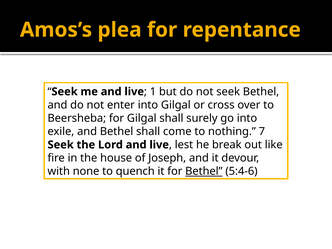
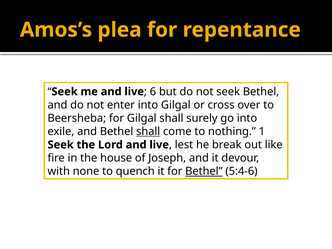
1: 1 -> 6
shall at (148, 131) underline: none -> present
7: 7 -> 1
